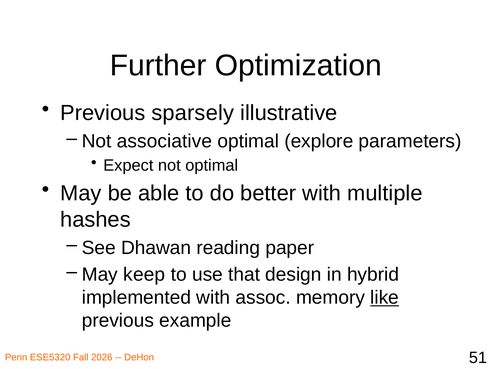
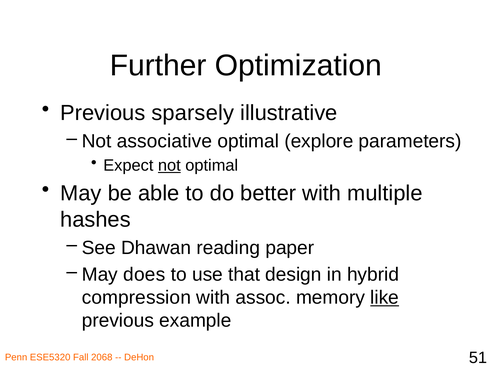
not at (169, 166) underline: none -> present
keep: keep -> does
implemented: implemented -> compression
2026: 2026 -> 2068
